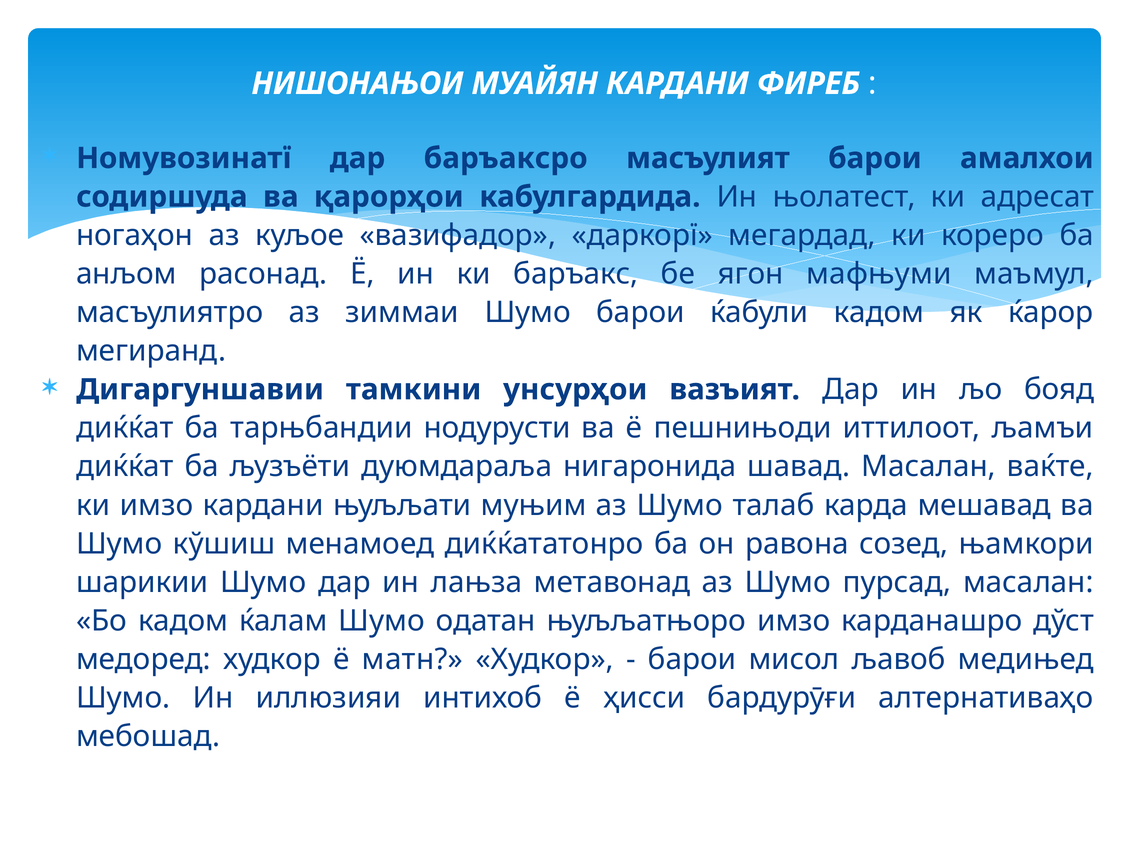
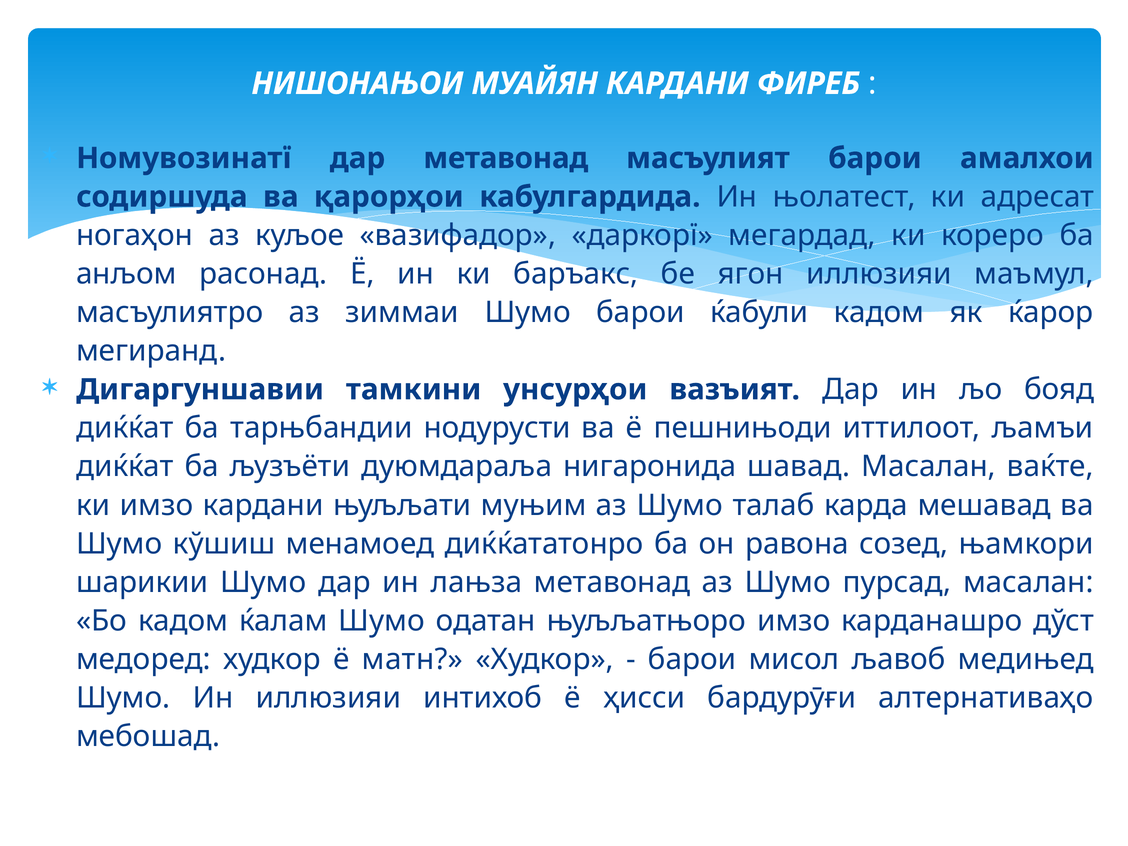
дар баръаксро: баръаксро -> метавонад
ягон мафњуми: мафњуми -> иллюзияи
